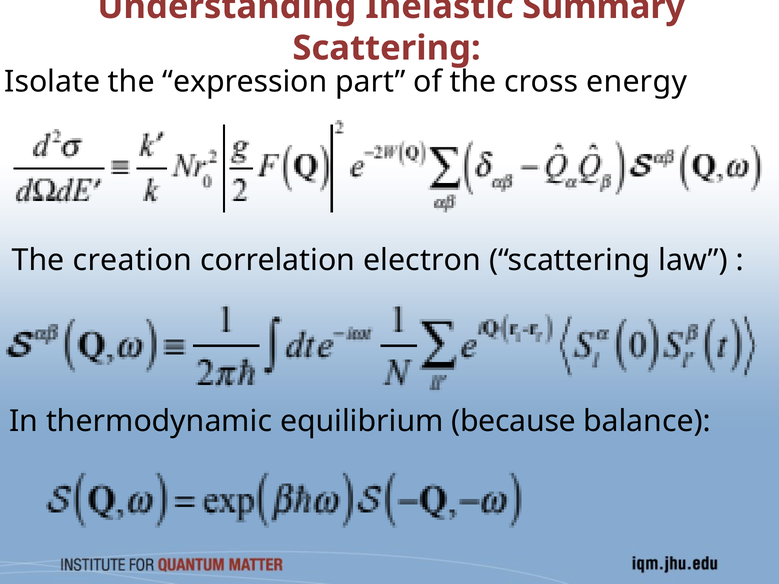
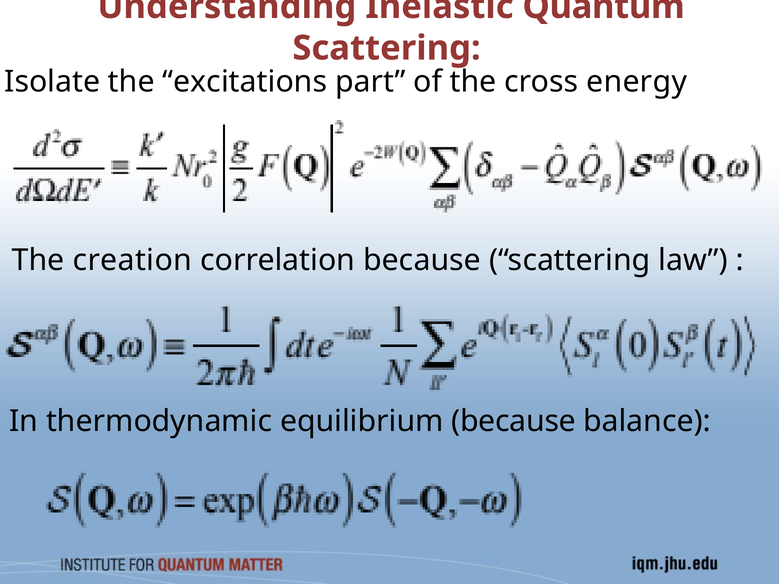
Summary: Summary -> Quantum
expression: expression -> excitations
correlation electron: electron -> because
